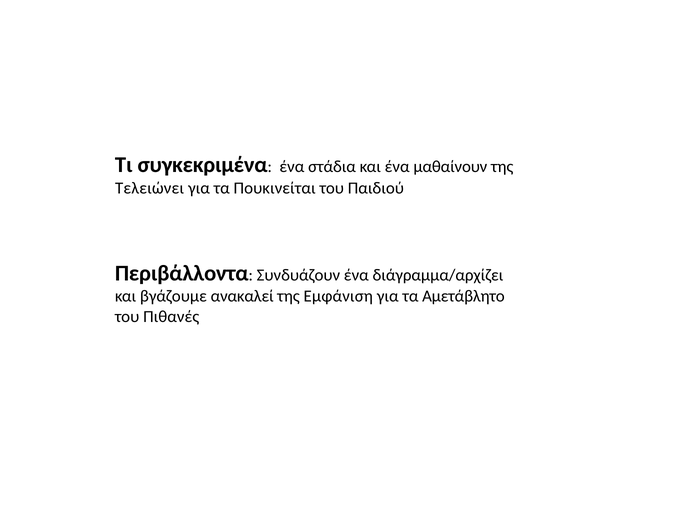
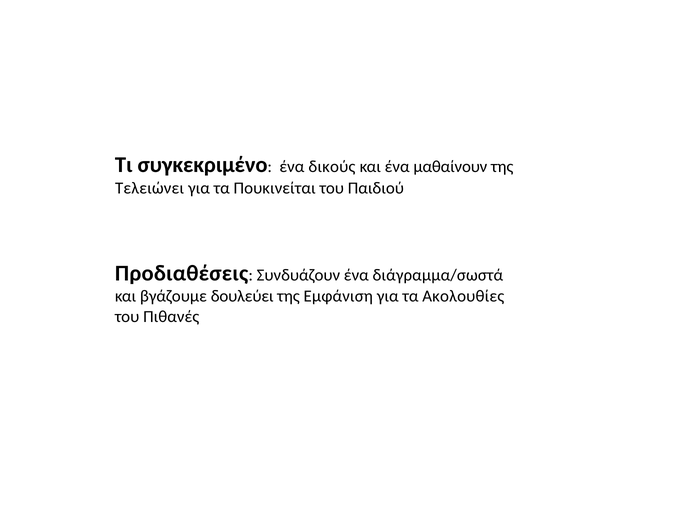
συγκεκριμένα: συγκεκριμένα -> συγκεκριμένο
στάδια: στάδια -> δικούς
Περιβάλλοντα: Περιβάλλοντα -> Προδιαθέσεις
διάγραμμα/αρχίζει: διάγραμμα/αρχίζει -> διάγραμμα/σωστά
ανακαλεί: ανακαλεί -> δουλεύει
Αμετάβλητο: Αμετάβλητο -> Ακολουθίες
